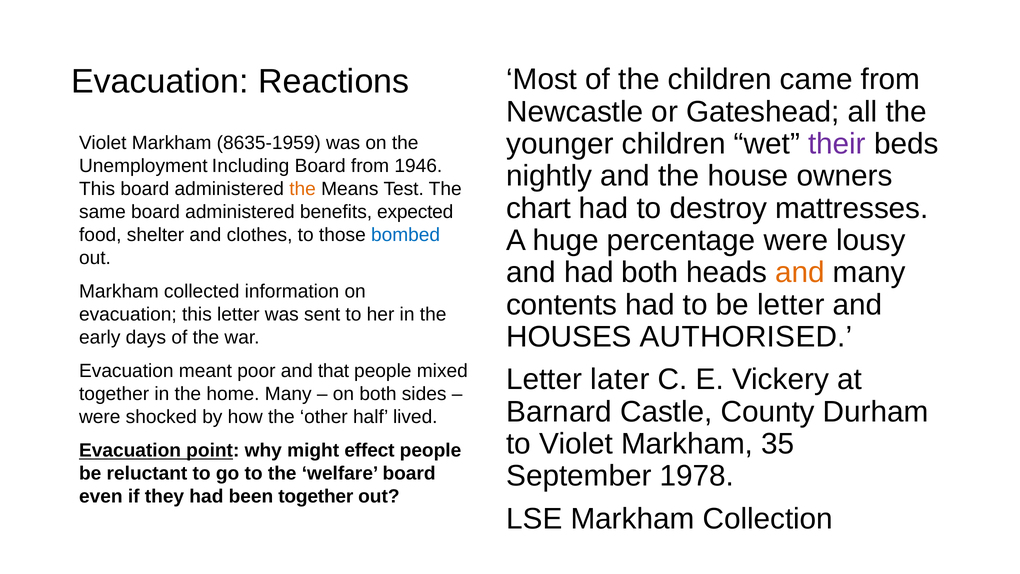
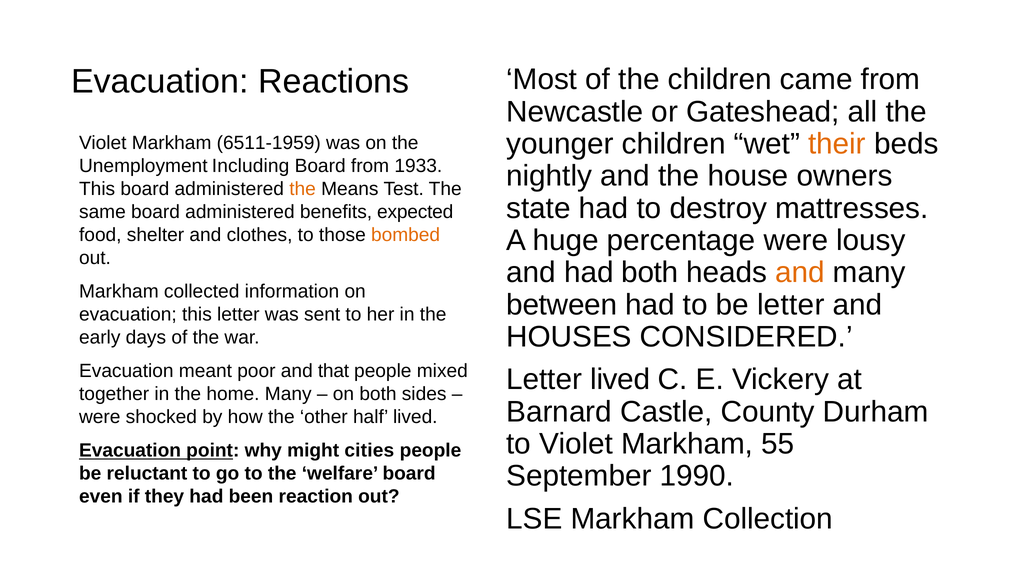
their colour: purple -> orange
8635-1959: 8635-1959 -> 6511-1959
1946: 1946 -> 1933
chart: chart -> state
bombed colour: blue -> orange
contents: contents -> between
AUTHORISED: AUTHORISED -> CONSIDERED
Letter later: later -> lived
35: 35 -> 55
effect: effect -> cities
1978: 1978 -> 1990
been together: together -> reaction
